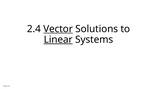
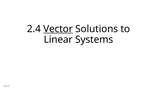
Linear underline: present -> none
